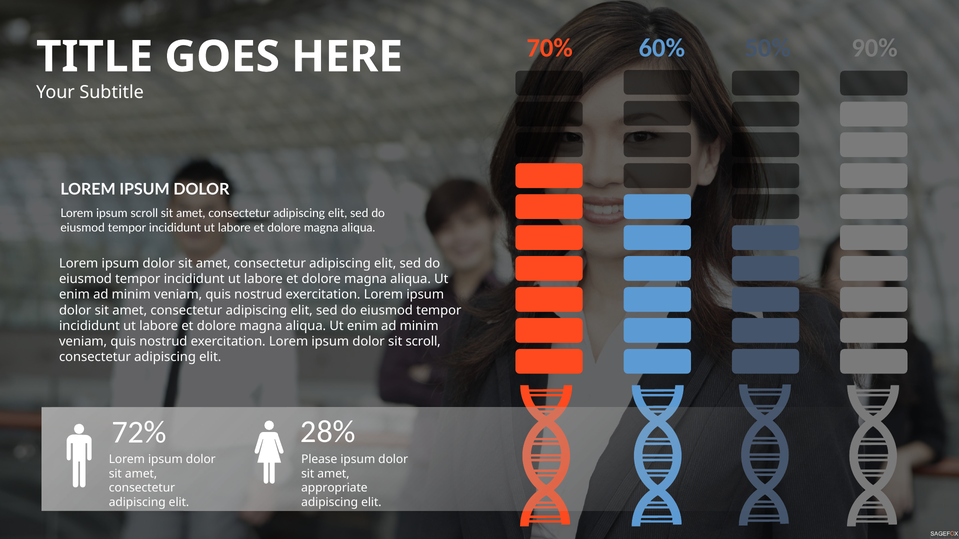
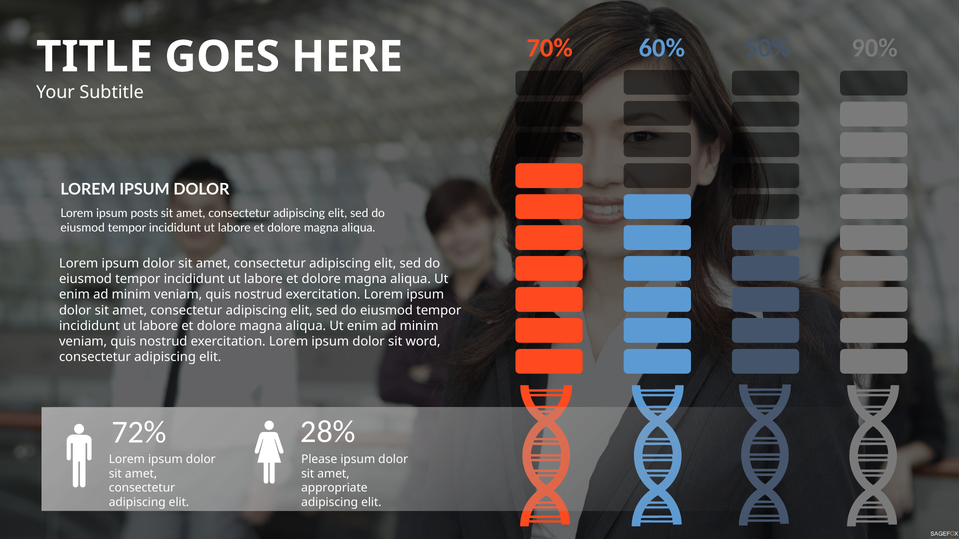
ipsum scroll: scroll -> posts
sit scroll: scroll -> word
